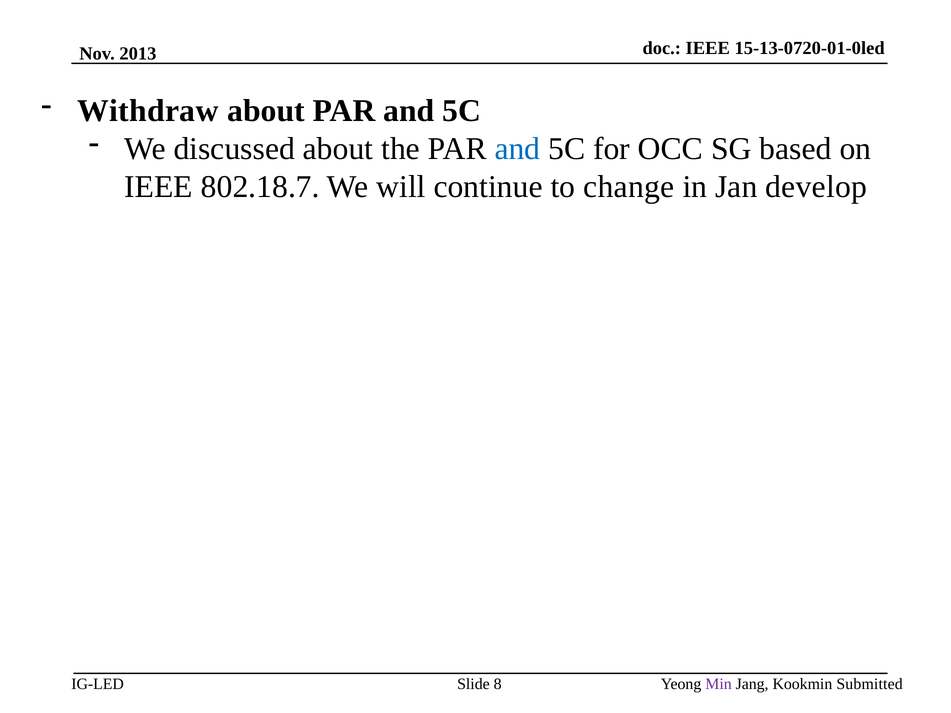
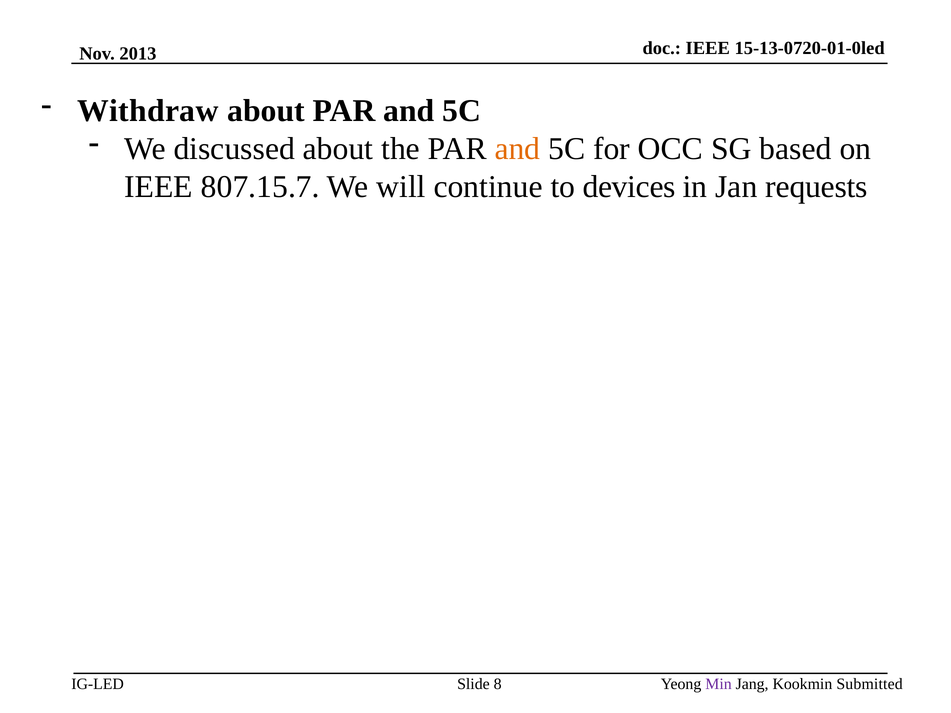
and at (517, 149) colour: blue -> orange
802.18.7: 802.18.7 -> 807.15.7
change: change -> devices
develop: develop -> requests
